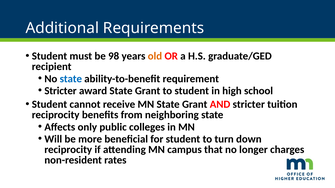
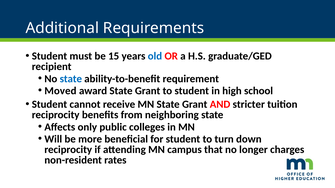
98: 98 -> 15
old colour: orange -> blue
Stricter at (61, 91): Stricter -> Moved
